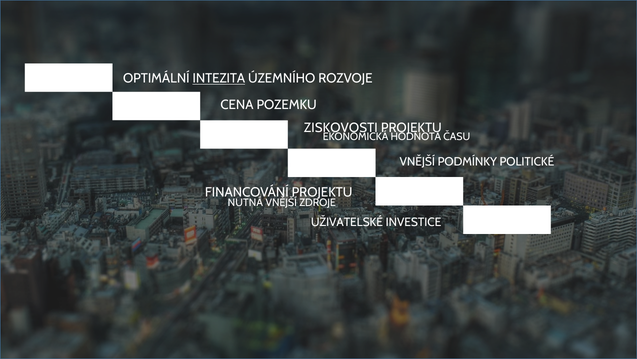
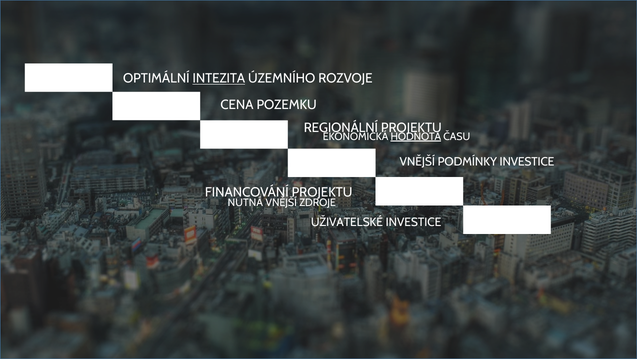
ZISKOVOSTI: ZISKOVOSTI -> REGIONÁLNÍ
HODNOTA underline: none -> present
PODMÍNKY POLITICKÉ: POLITICKÉ -> INVESTICE
